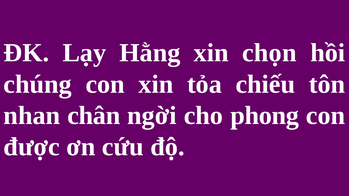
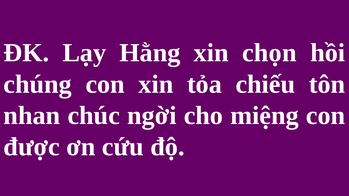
chân: chân -> chúc
phong: phong -> miệng
